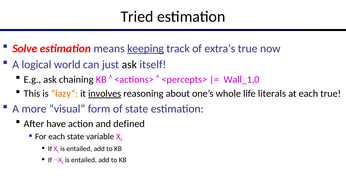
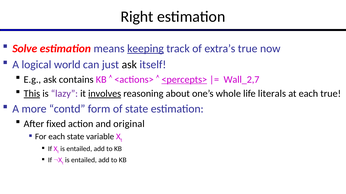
Tried: Tried -> Right
chaining: chaining -> contains
<percepts> underline: none -> present
Wall_1,0: Wall_1,0 -> Wall_2,7
This underline: none -> present
lazy colour: orange -> purple
visual: visual -> contd
have: have -> fixed
defined: defined -> original
